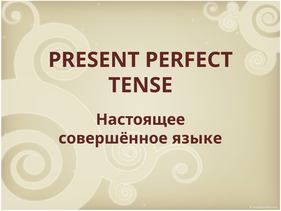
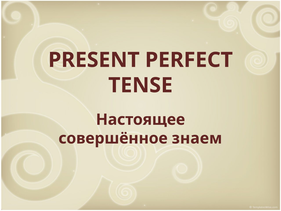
языке: языке -> знаем
